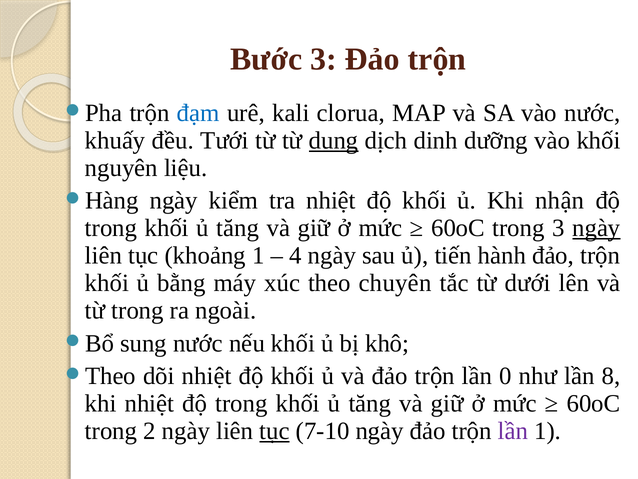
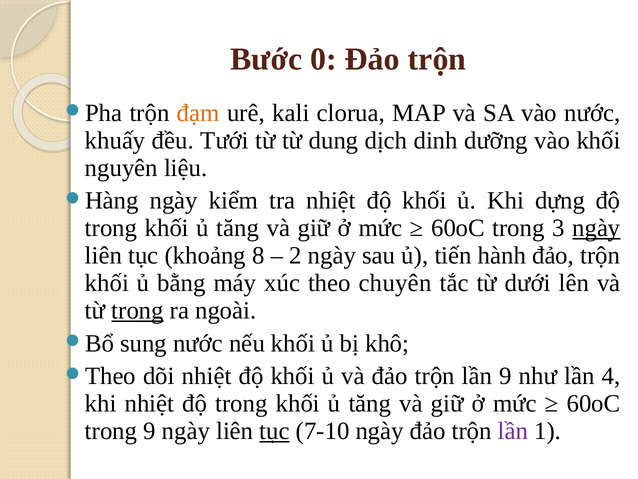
Bước 3: 3 -> 0
đạm colour: blue -> orange
dung underline: present -> none
nhận: nhận -> dựng
khoảng 1: 1 -> 8
4: 4 -> 2
trong at (138, 310) underline: none -> present
lần 0: 0 -> 9
8: 8 -> 4
trong 2: 2 -> 9
